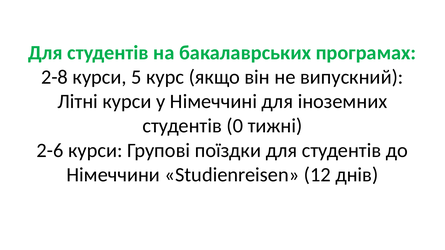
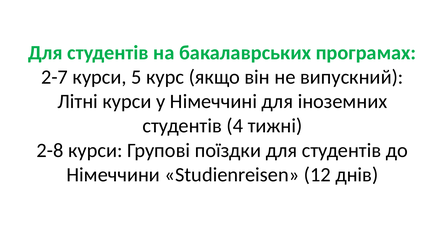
2-8: 2-8 -> 2-7
0: 0 -> 4
2-6: 2-6 -> 2-8
